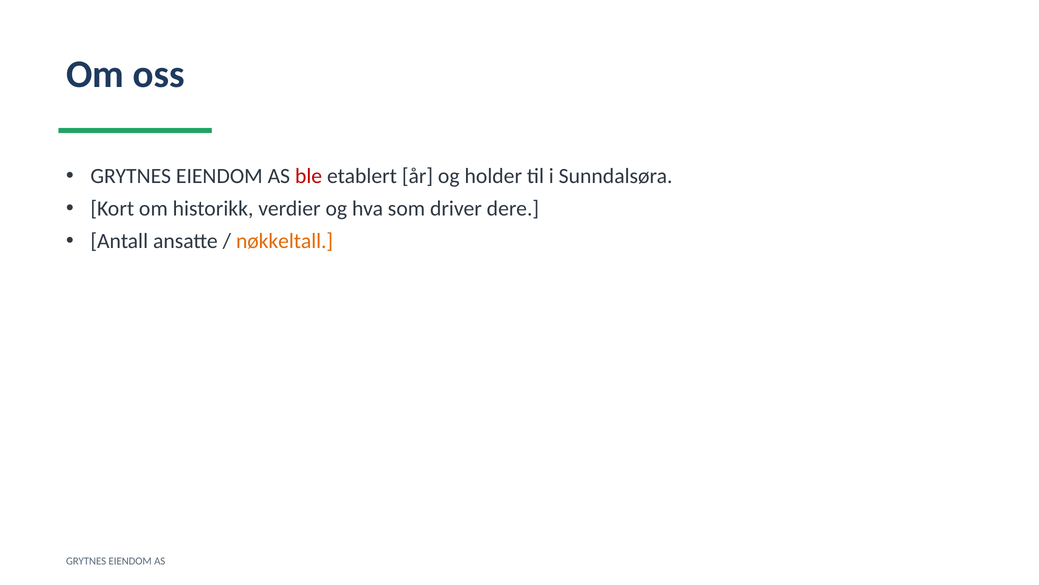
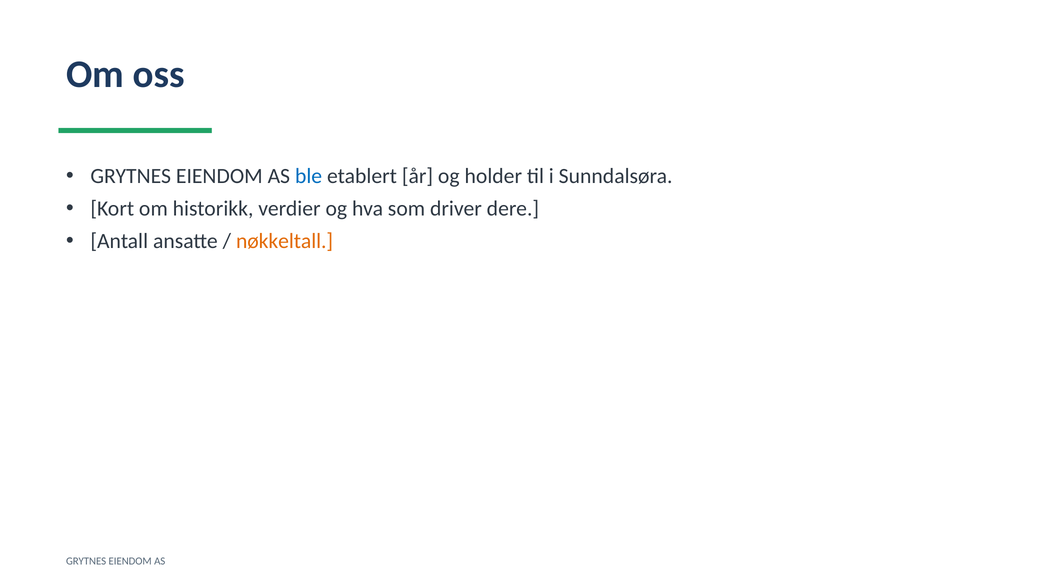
ble colour: red -> blue
